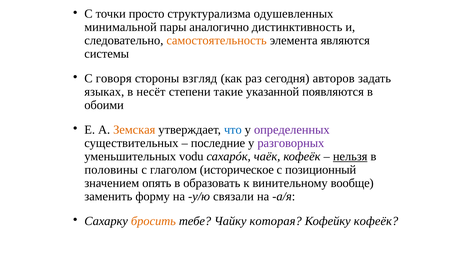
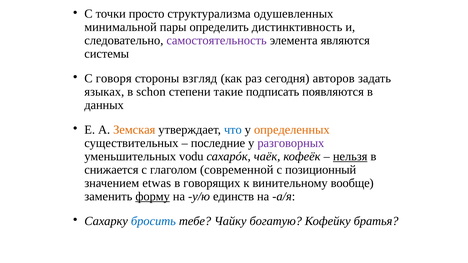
аналогично: аналогично -> определить
самостоятельность colour: orange -> purple
несёт: несёт -> schon
указанной: указанной -> подписать
обоими: обоими -> данных
определенных colour: purple -> orange
половины: половины -> снижается
историческое: историческое -> современной
опять: опять -> etwas
образовать: образовать -> говорящих
форму underline: none -> present
связали: связали -> единств
бросить colour: orange -> blue
которая: которая -> богатую
Кофейку кофеёк: кофеёк -> братья
